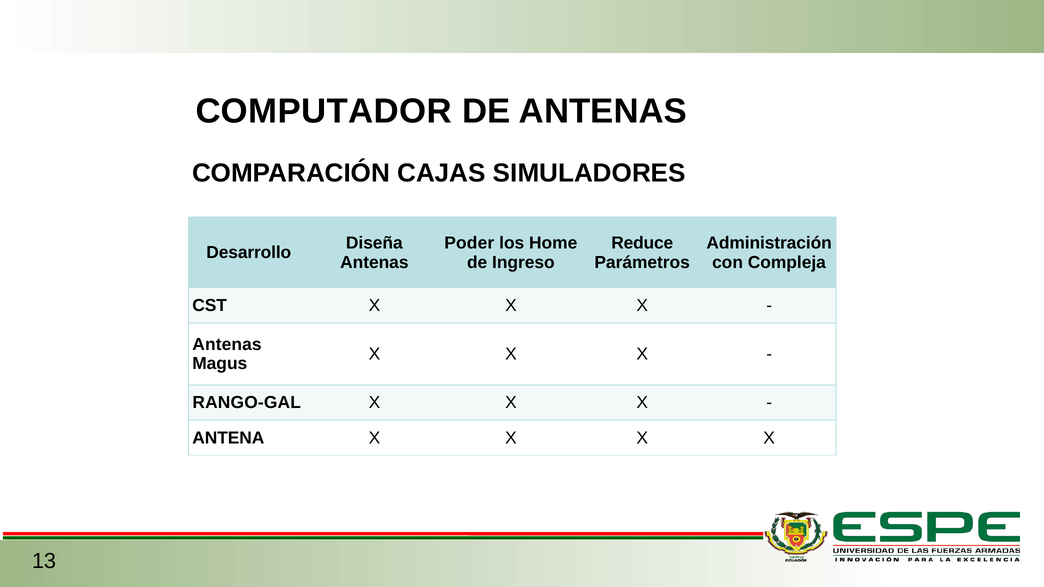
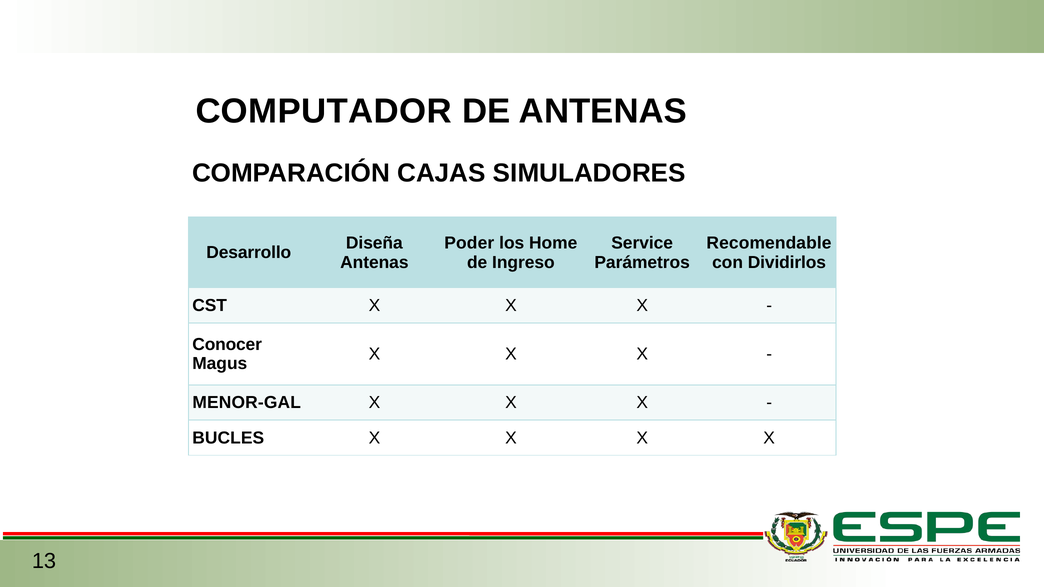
Reduce: Reduce -> Service
Administración: Administración -> Recomendable
Compleja: Compleja -> Dividirlos
Antenas at (227, 345): Antenas -> Conocer
RANGO-GAL: RANGO-GAL -> MENOR-GAL
ANTENA: ANTENA -> BUCLES
